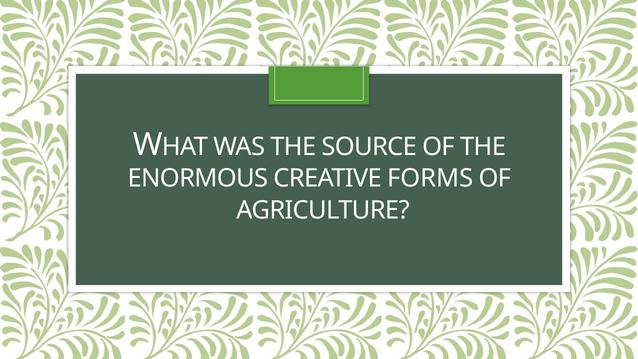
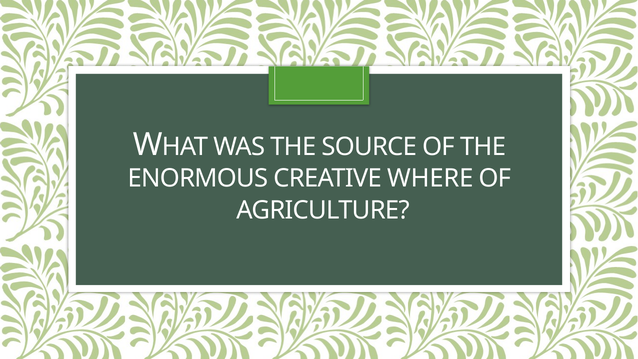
FORMS: FORMS -> WHERE
